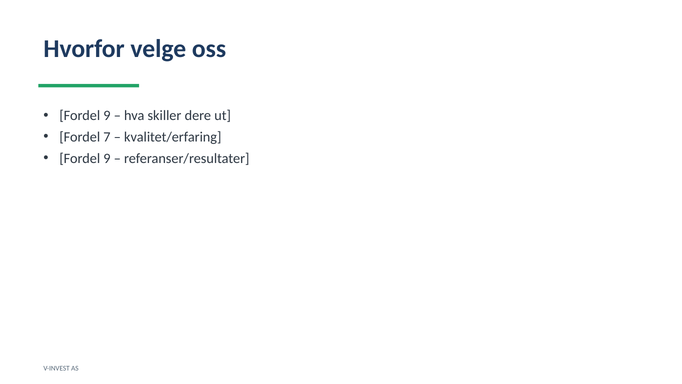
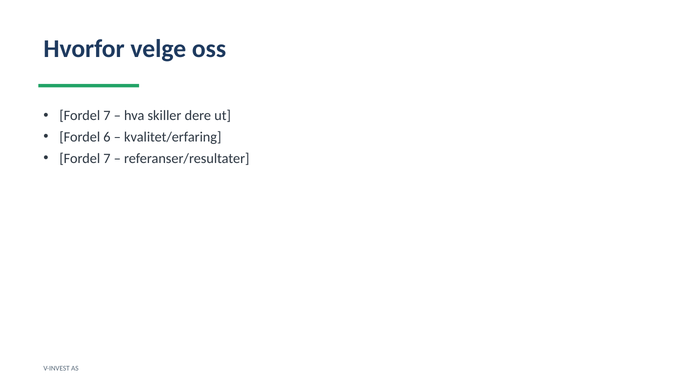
9 at (107, 116): 9 -> 7
7: 7 -> 6
9 at (107, 158): 9 -> 7
